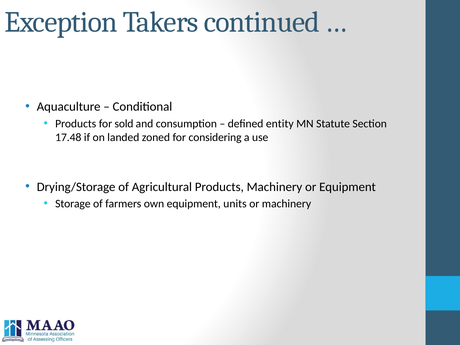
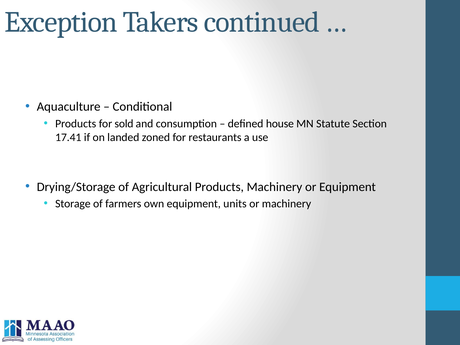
entity: entity -> house
17.48: 17.48 -> 17.41
considering: considering -> restaurants
